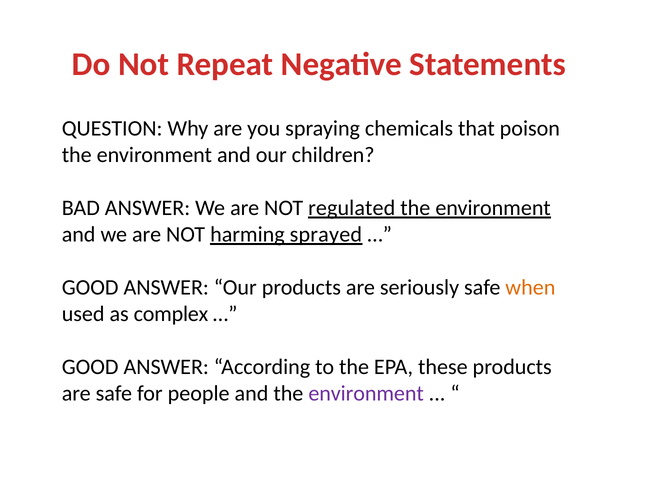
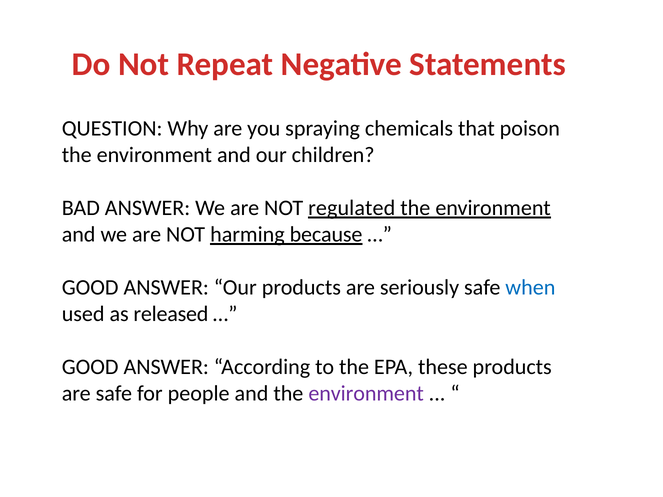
sprayed: sprayed -> because
when colour: orange -> blue
complex: complex -> released
